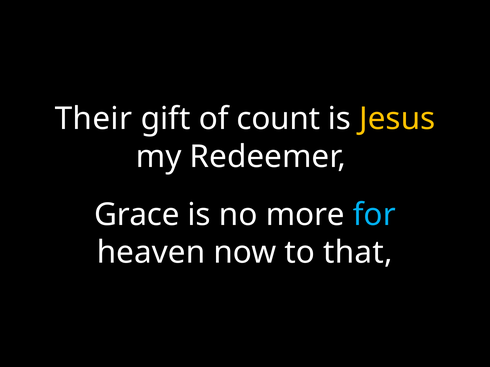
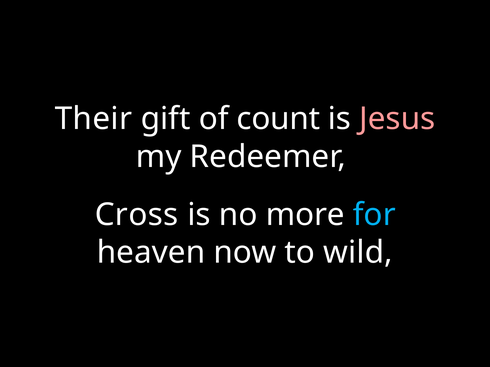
Jesus colour: yellow -> pink
Grace: Grace -> Cross
that: that -> wild
